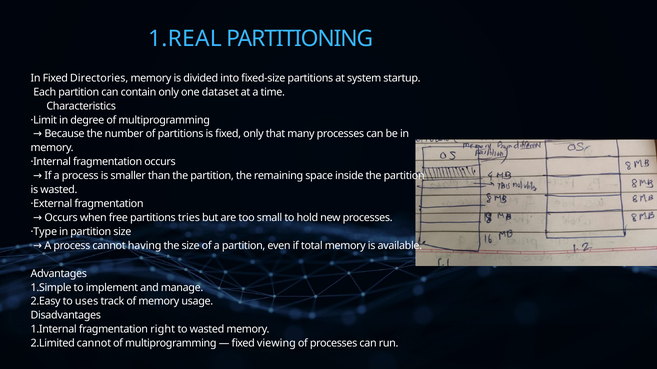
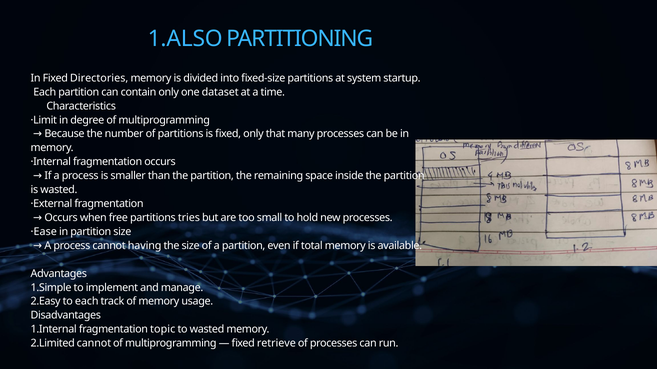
1.REAL: 1.REAL -> 1.ALSO
·Type: ·Type -> ·Ease
to uses: uses -> each
right: right -> topic
viewing: viewing -> retrieve
